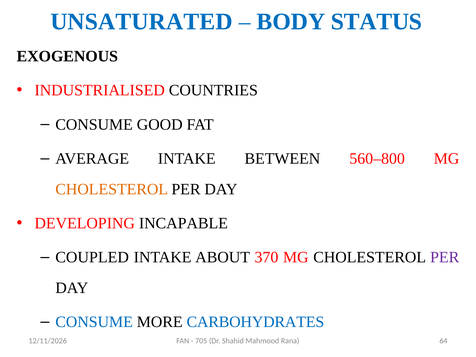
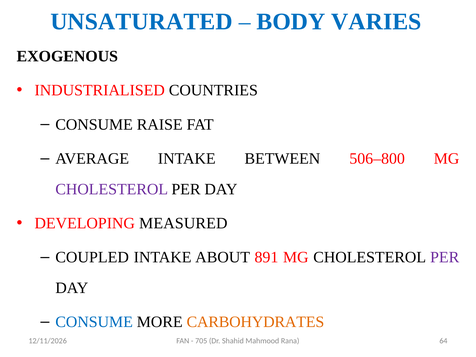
STATUS: STATUS -> VARIES
GOOD: GOOD -> RAISE
560–800: 560–800 -> 506–800
CHOLESTEROL at (112, 189) colour: orange -> purple
INCAPABLE: INCAPABLE -> MEASURED
370: 370 -> 891
CARBOHYDRATES colour: blue -> orange
